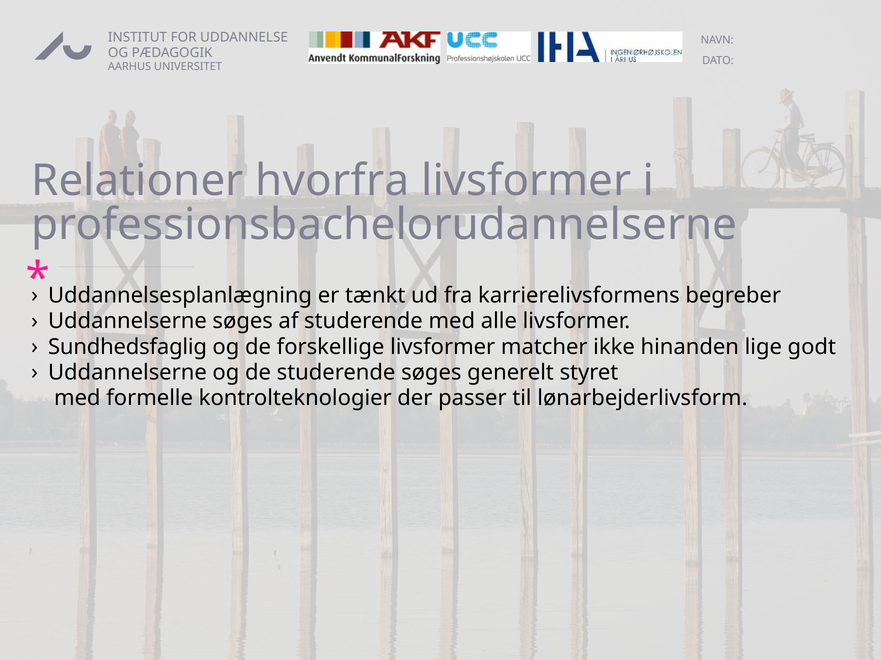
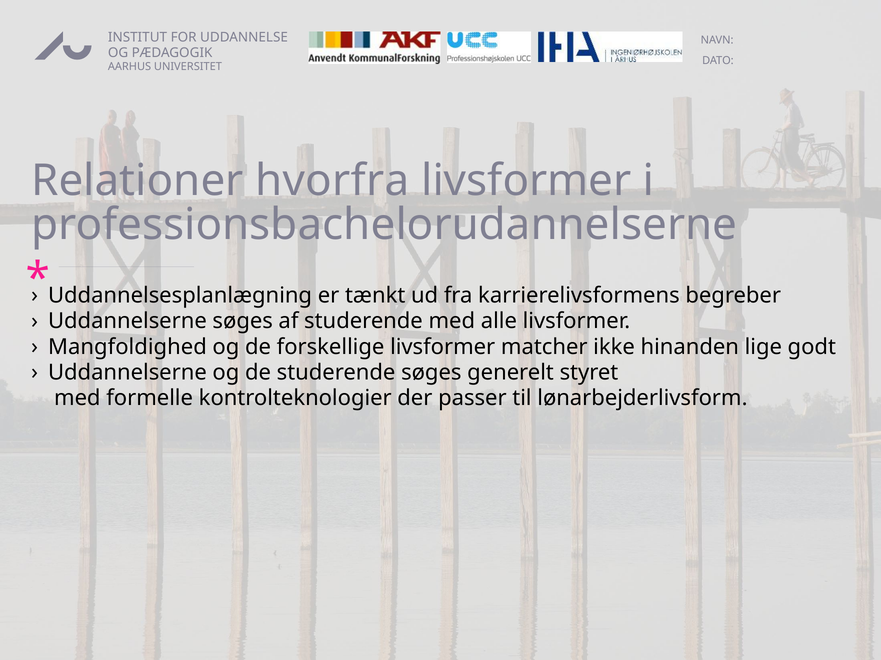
Sundhedsfaglig: Sundhedsfaglig -> Mangfoldighed
